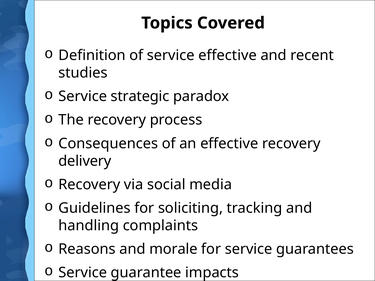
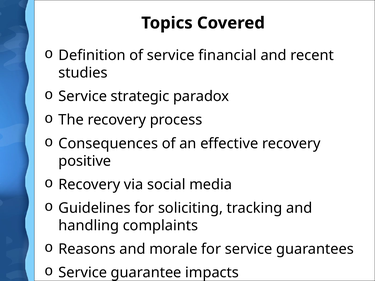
service effective: effective -> financial
delivery: delivery -> positive
